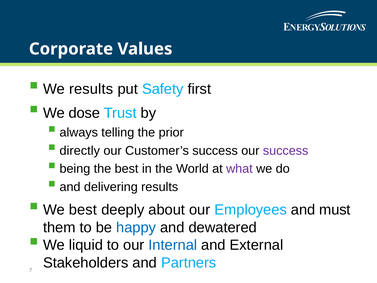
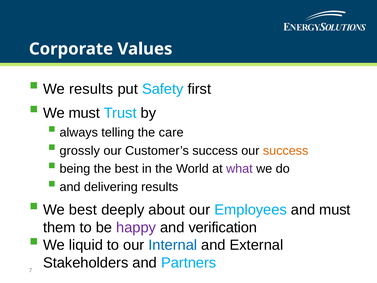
We dose: dose -> must
prior: prior -> care
directly: directly -> grossly
success at (286, 150) colour: purple -> orange
happy colour: blue -> purple
dewatered: dewatered -> verification
